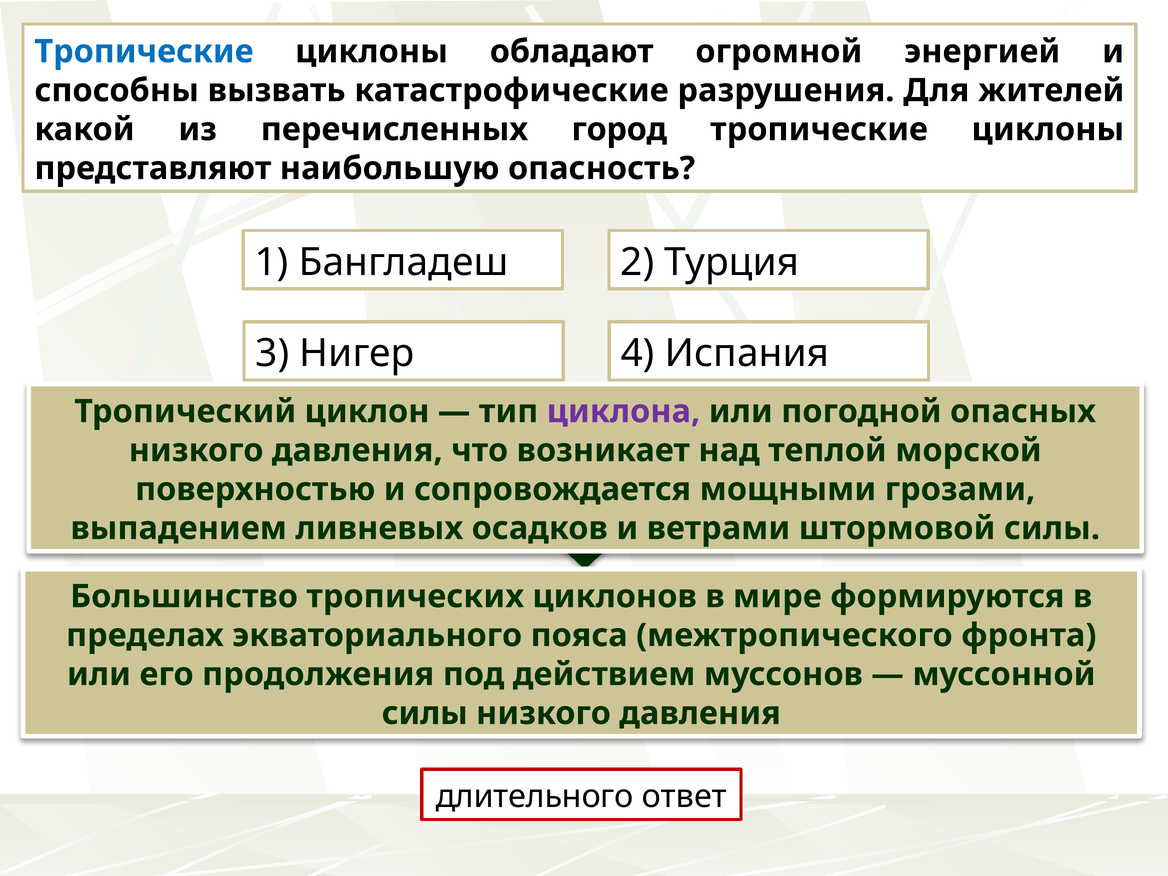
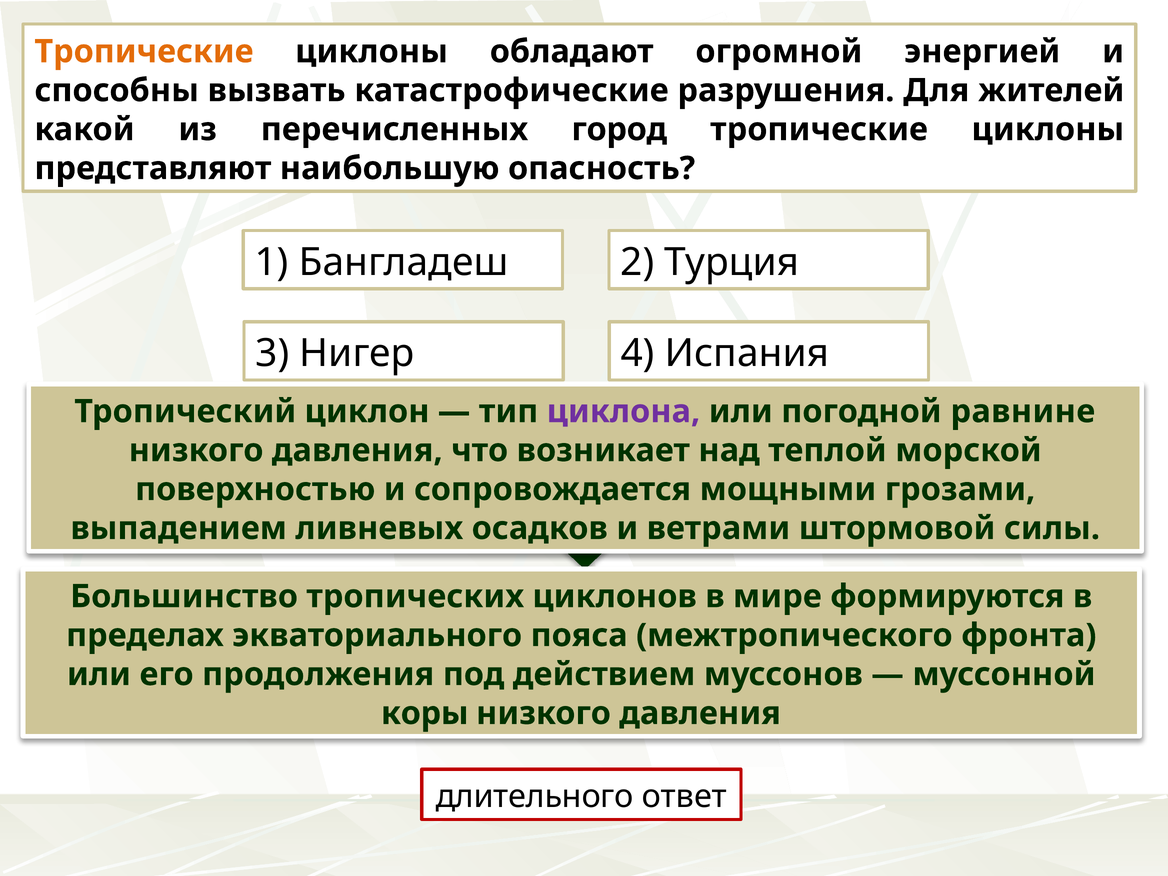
Тропические at (144, 52) colour: blue -> orange
опасных: опасных -> равнине
силы at (425, 713): силы -> коры
